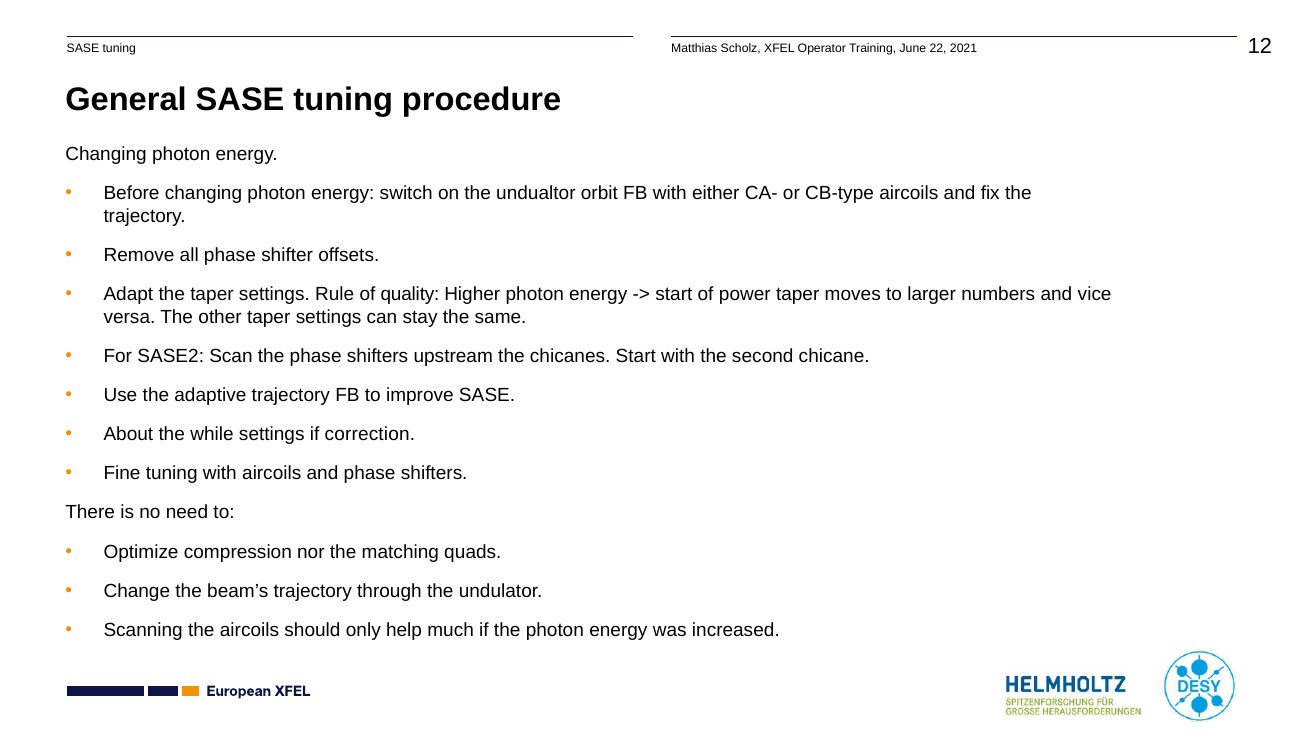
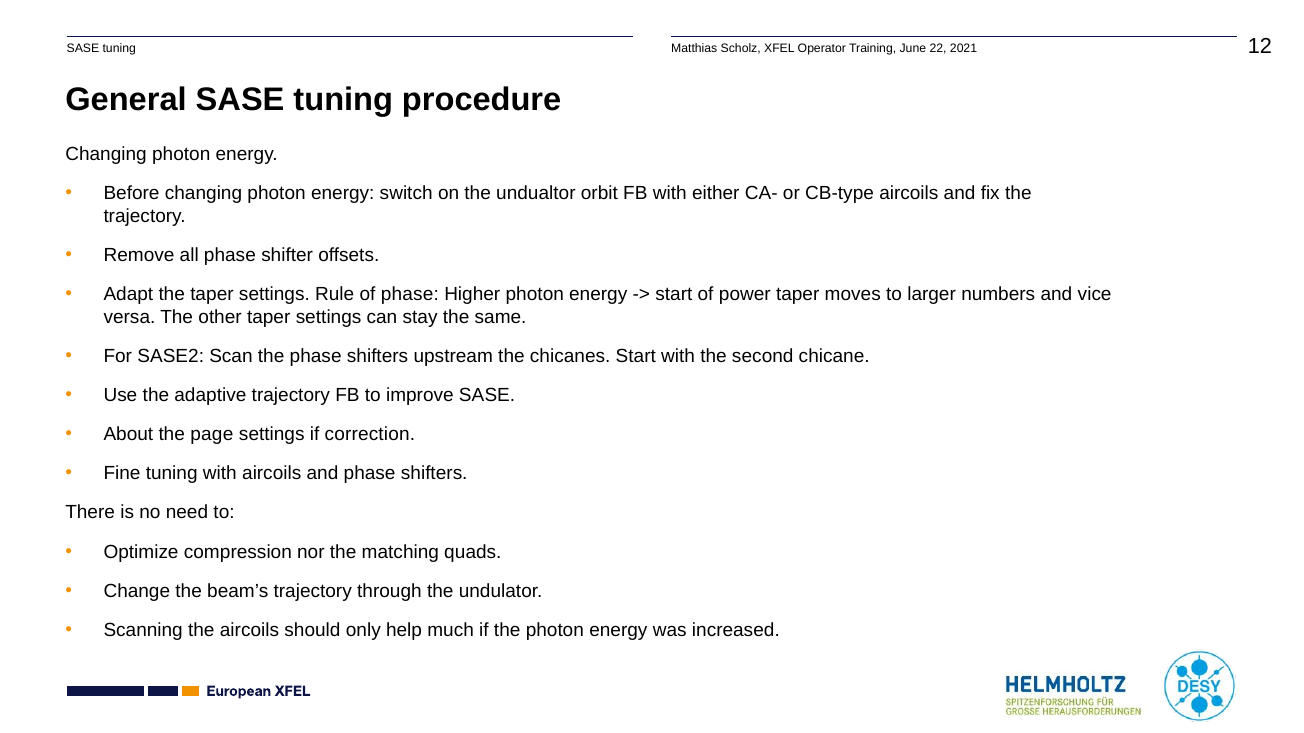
of quality: quality -> phase
while: while -> page
